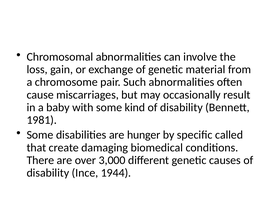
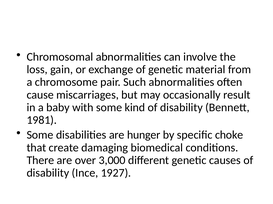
called: called -> choke
1944: 1944 -> 1927
